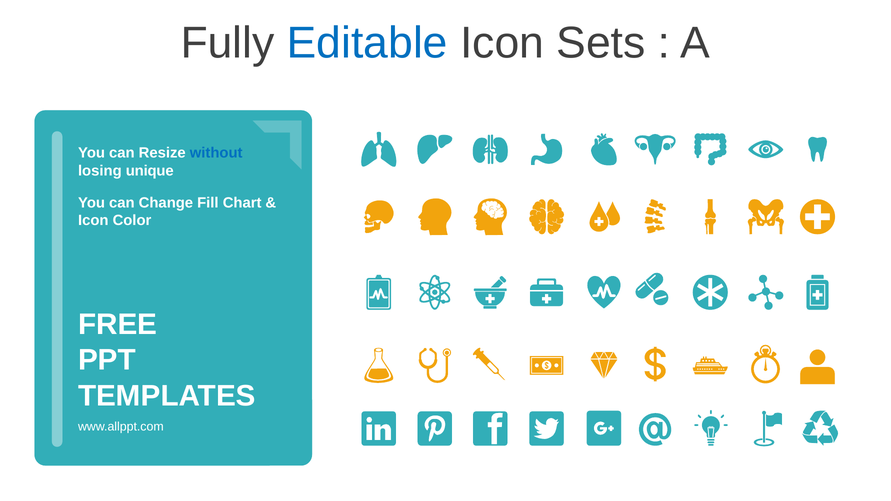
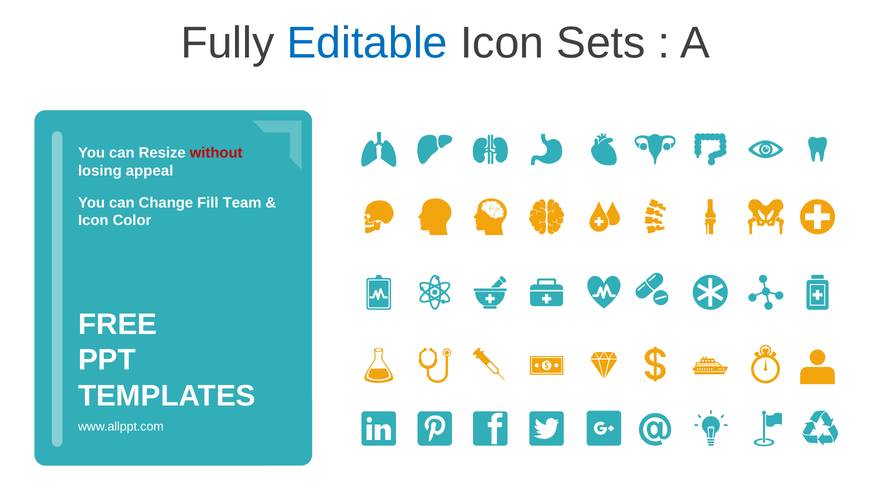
without colour: blue -> red
unique: unique -> appeal
Chart: Chart -> Team
